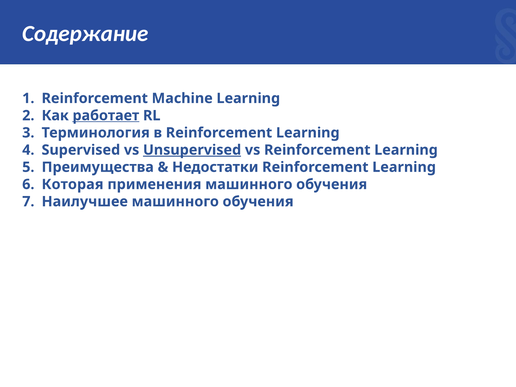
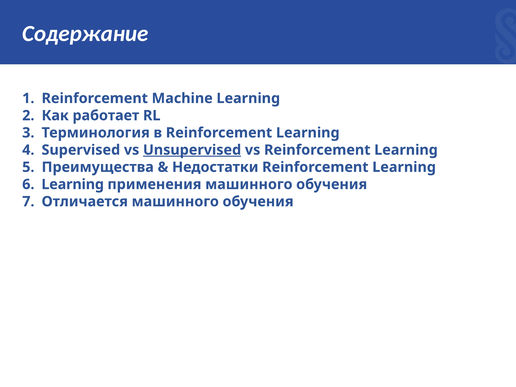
работает underline: present -> none
Которая at (73, 184): Которая -> Learning
Наилучшее: Наилучшее -> Отличается
